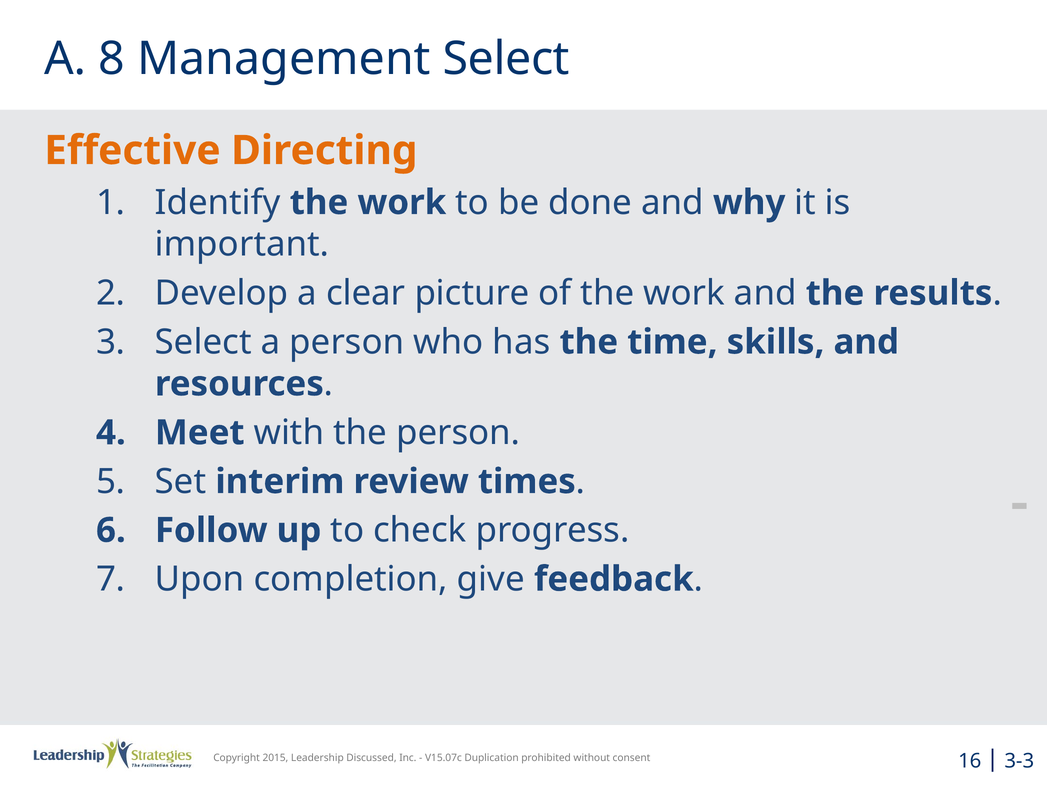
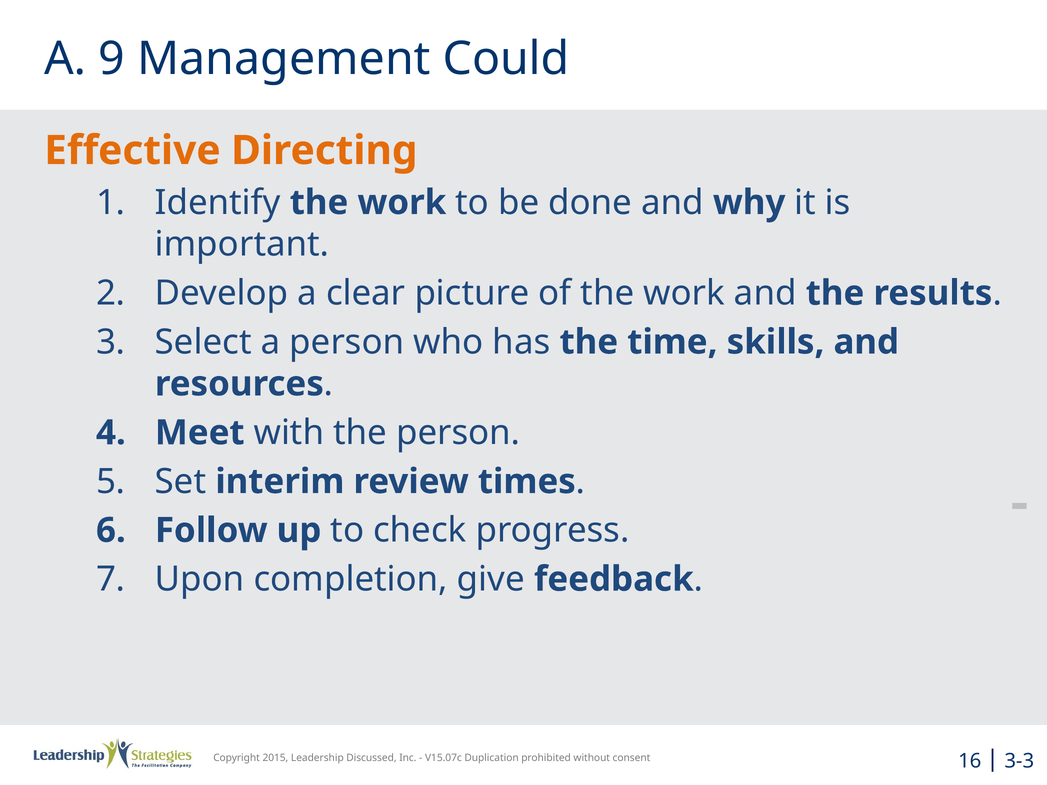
8: 8 -> 9
Management Select: Select -> Could
